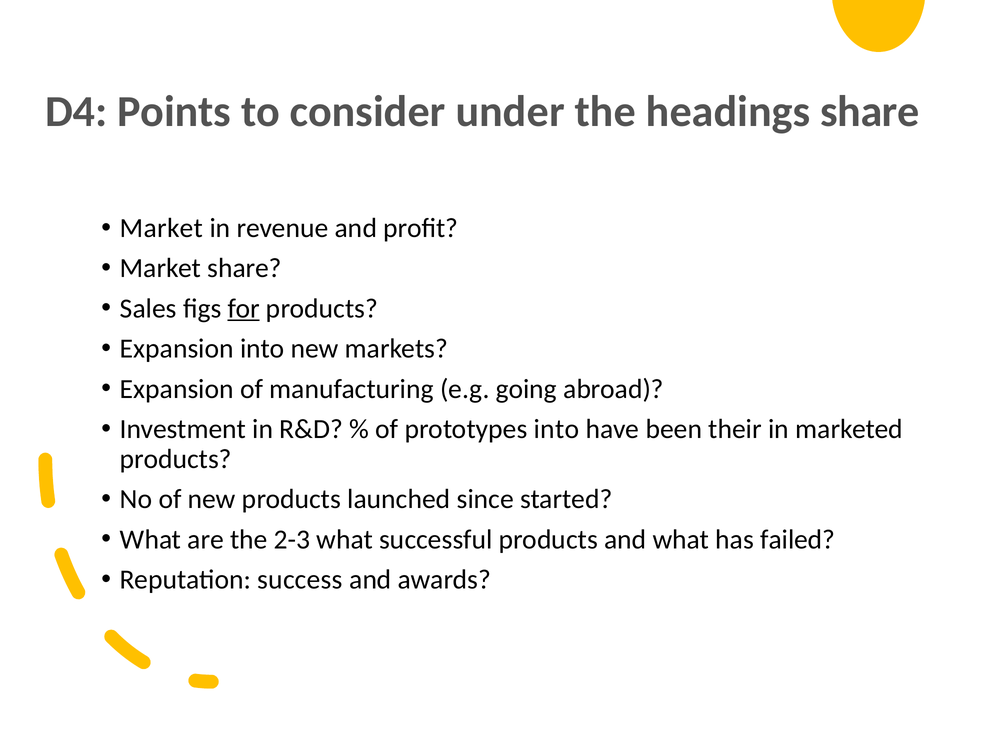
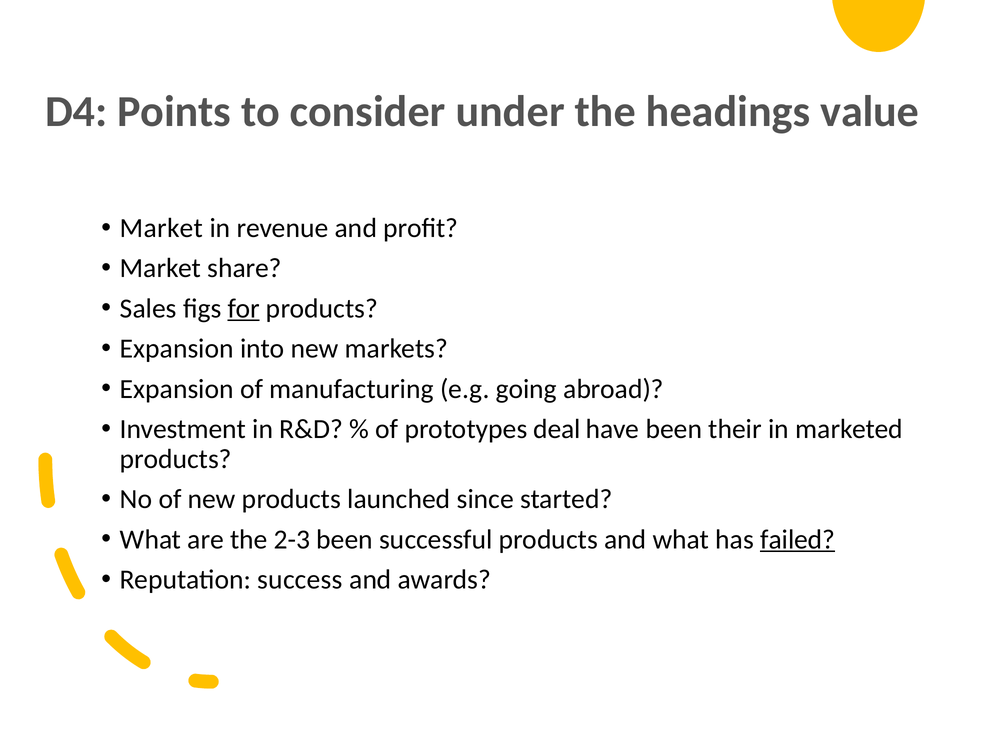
headings share: share -> value
prototypes into: into -> deal
2-3 what: what -> been
failed underline: none -> present
